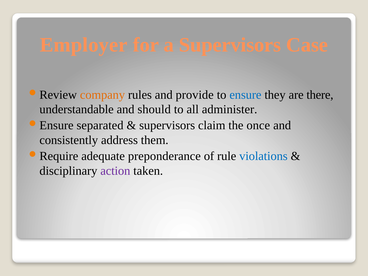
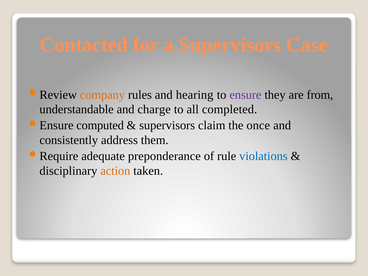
Employer: Employer -> Contacted
provide: provide -> hearing
ensure colour: blue -> purple
there: there -> from
should: should -> charge
administer: administer -> completed
separated: separated -> computed
action colour: purple -> orange
